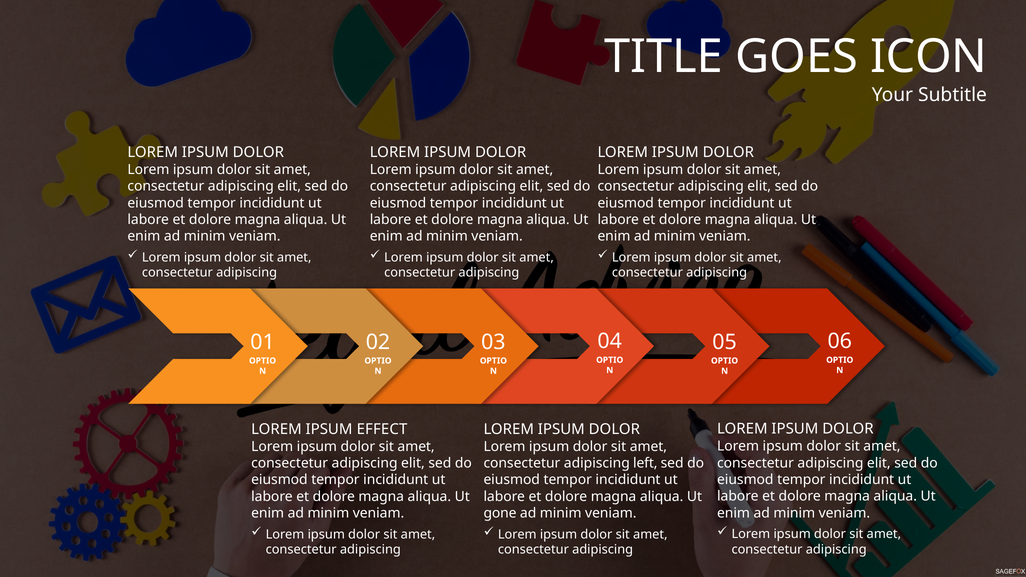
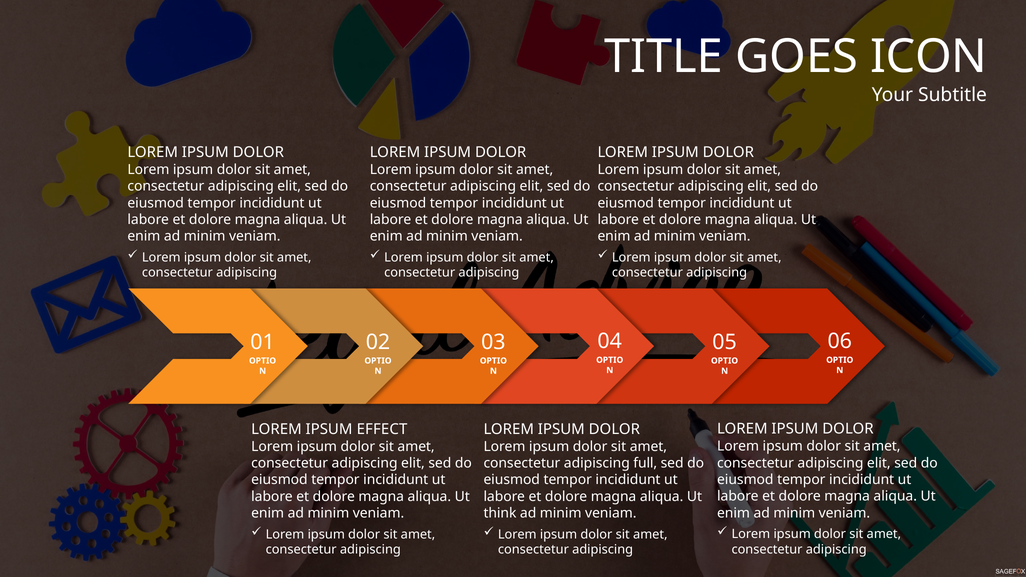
left: left -> full
gone: gone -> think
